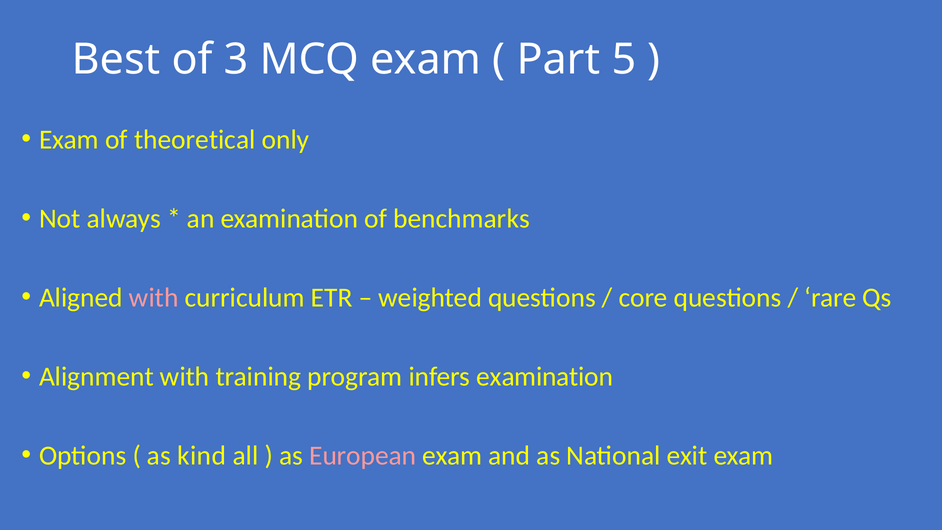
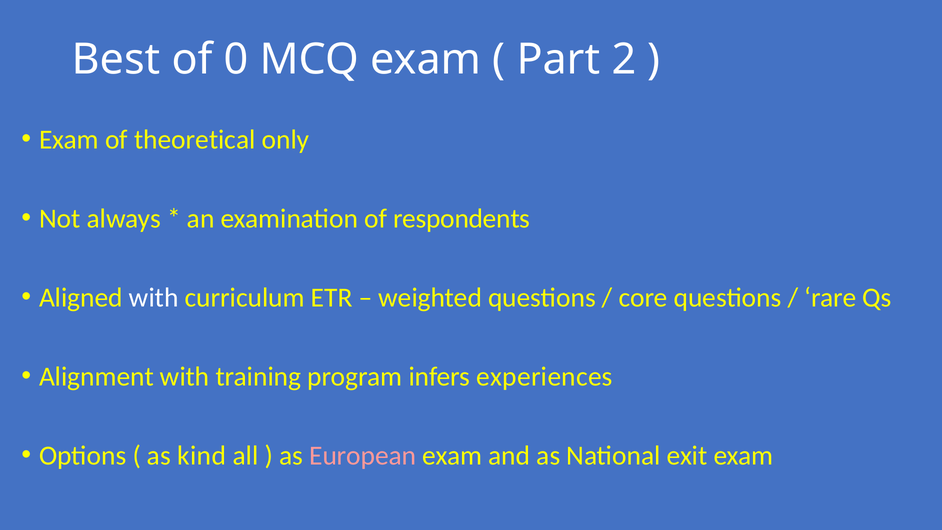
3: 3 -> 0
5: 5 -> 2
benchmarks: benchmarks -> respondents
with at (154, 297) colour: pink -> white
infers examination: examination -> experiences
